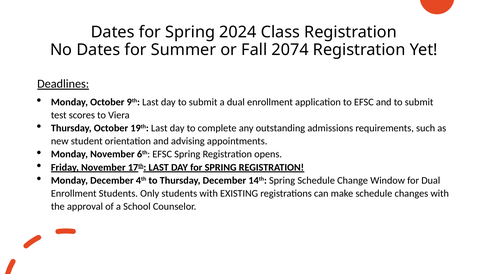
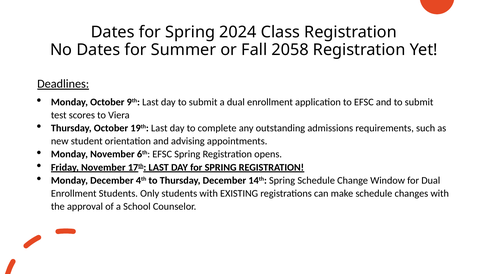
2074: 2074 -> 2058
